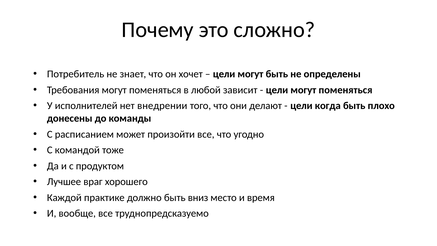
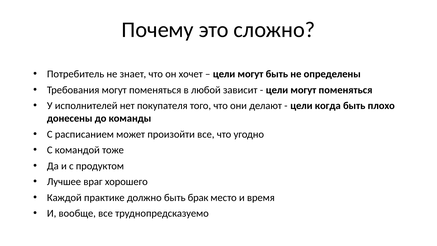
внедрении: внедрении -> покупателя
вниз: вниз -> брак
